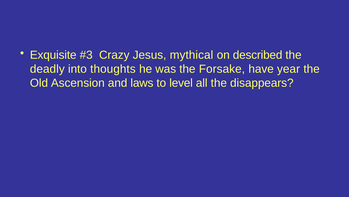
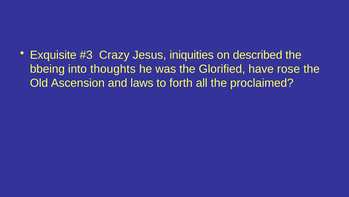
mythical: mythical -> iniquities
deadly: deadly -> bbeing
Forsake: Forsake -> Glorified
year: year -> rose
level: level -> forth
disappears: disappears -> proclaimed
